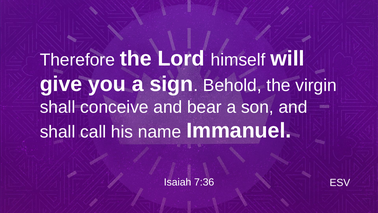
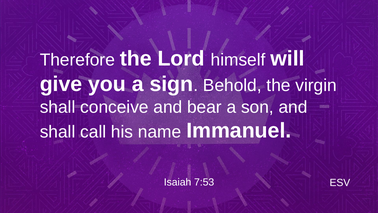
7:36: 7:36 -> 7:53
